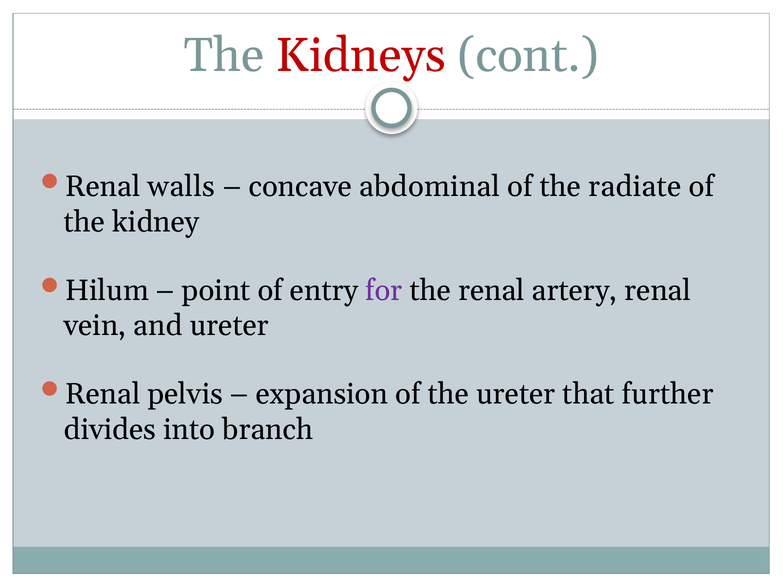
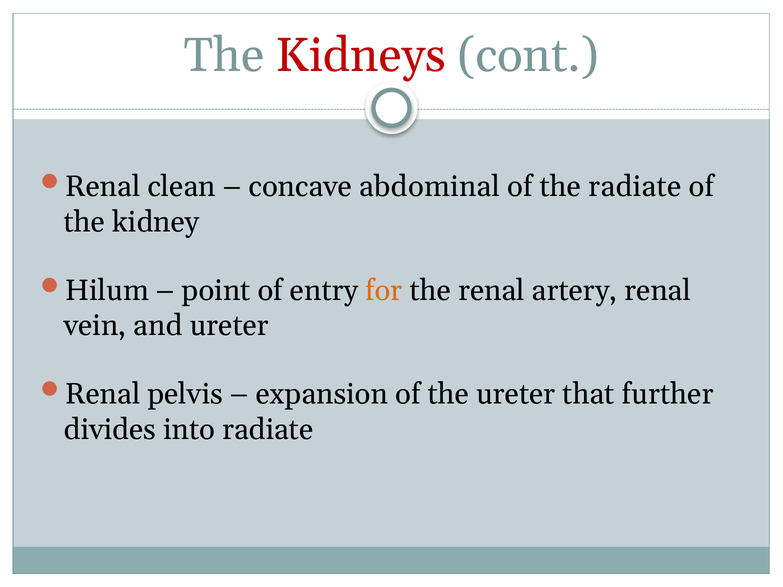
walls: walls -> clean
for colour: purple -> orange
into branch: branch -> radiate
